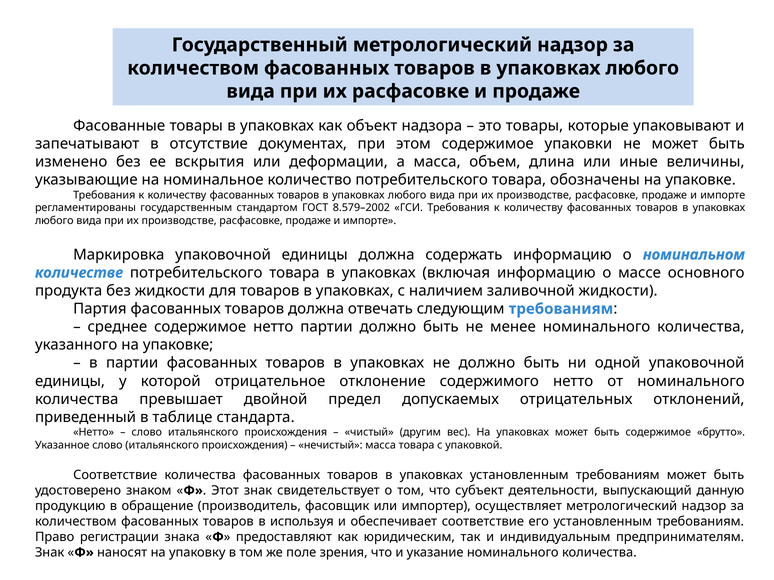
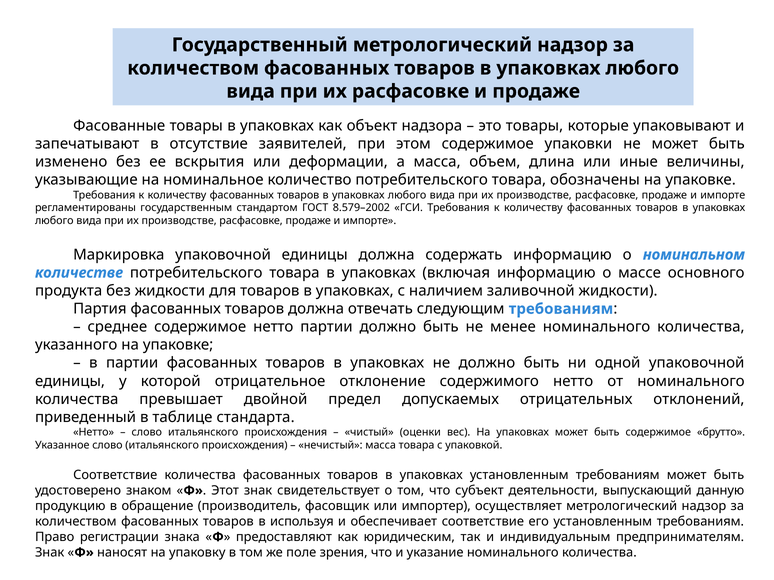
документах: документах -> заявителей
другим: другим -> оценки
